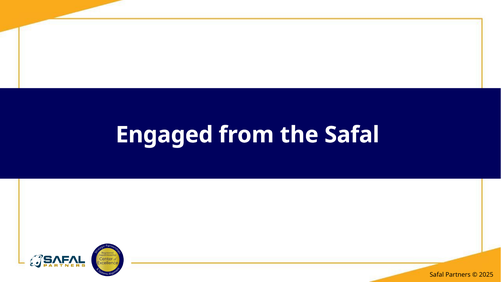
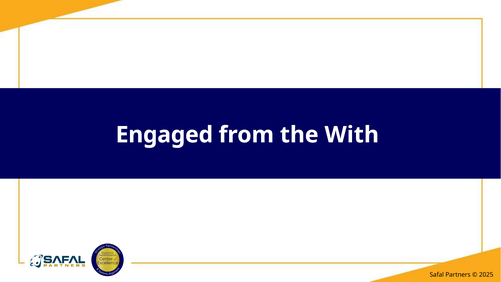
the Safal: Safal -> With
